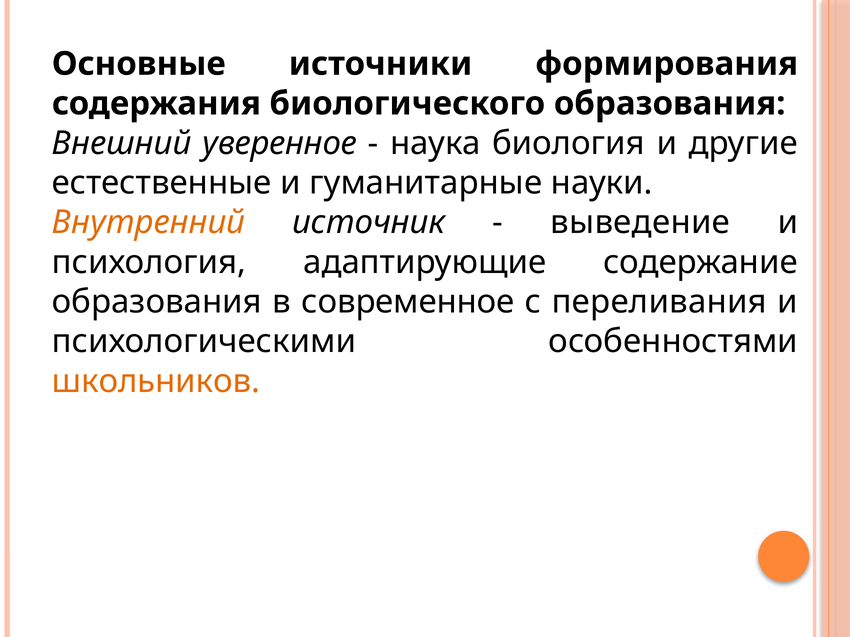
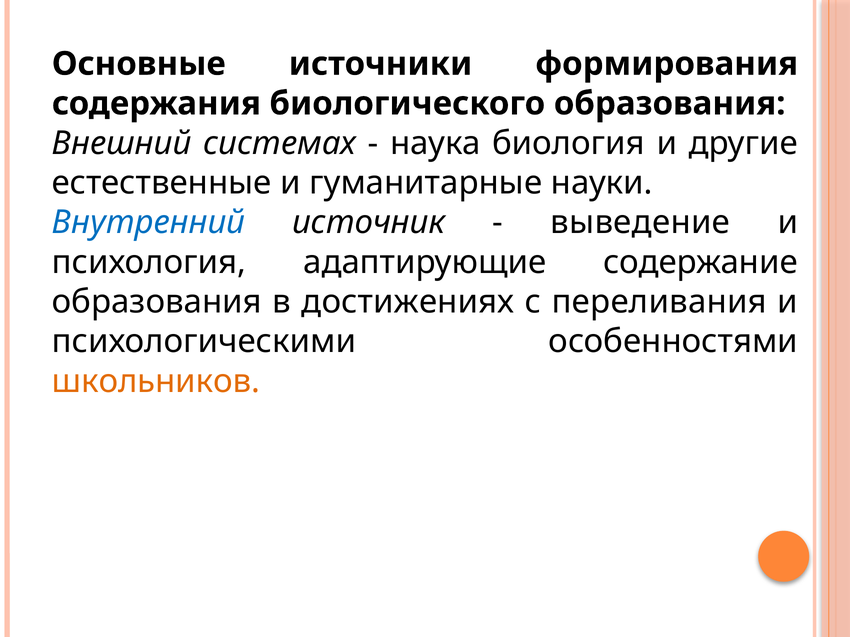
уверенное: уверенное -> системах
Внутренний colour: orange -> blue
современное: современное -> достижениях
